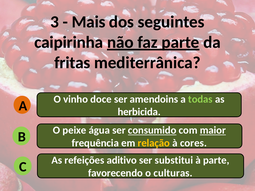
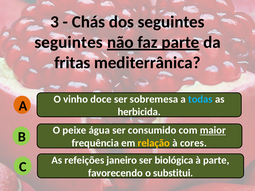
Mais: Mais -> Chás
caipirinha at (69, 42): caipirinha -> seguintes
amendoins: amendoins -> sobremesa
todas colour: light green -> light blue
consumido underline: present -> none
aditivo: aditivo -> janeiro
substitui: substitui -> biológica
culturas: culturas -> substitui
